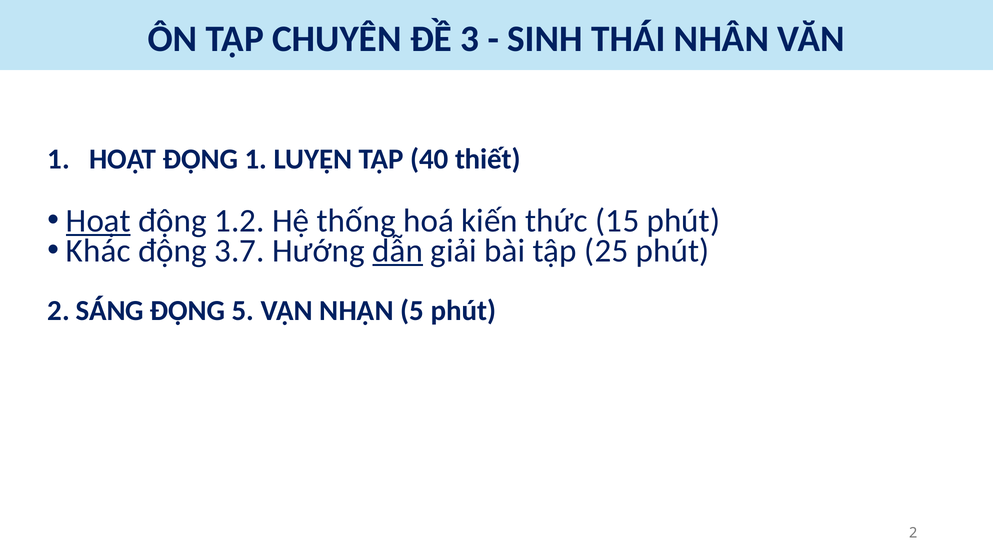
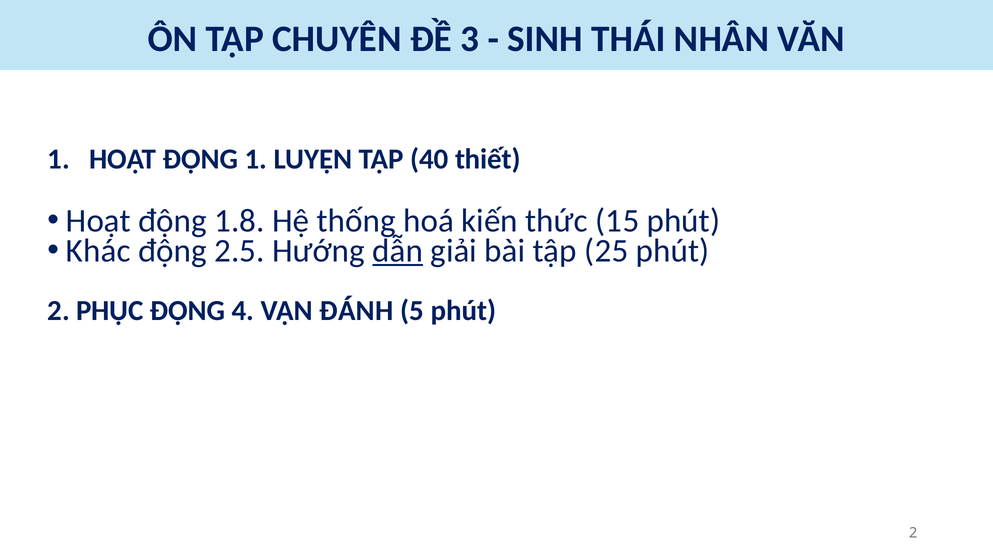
Hoạt at (98, 221) underline: present -> none
1.2: 1.2 -> 1.8
3.7: 3.7 -> 2.5
SÁNG: SÁNG -> PHỤC
ĐỘNG 5: 5 -> 4
NHẬN: NHẬN -> ĐÁNH
